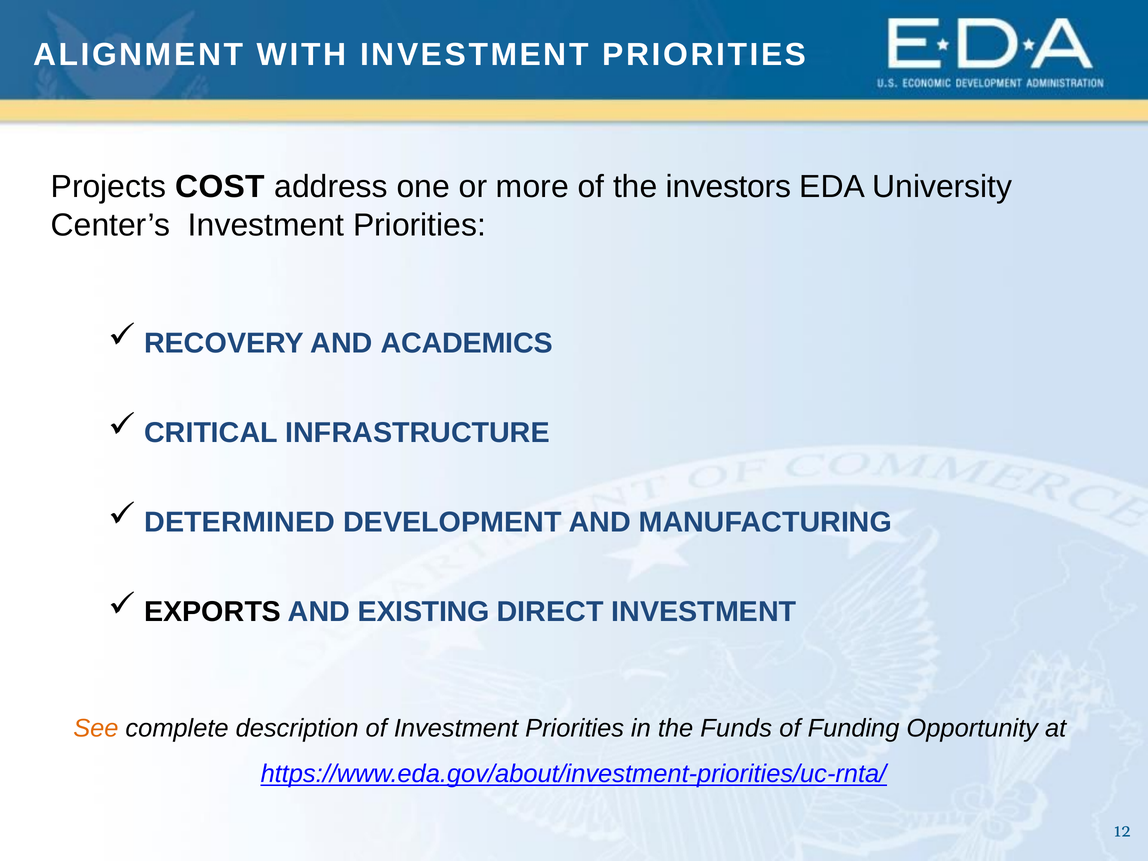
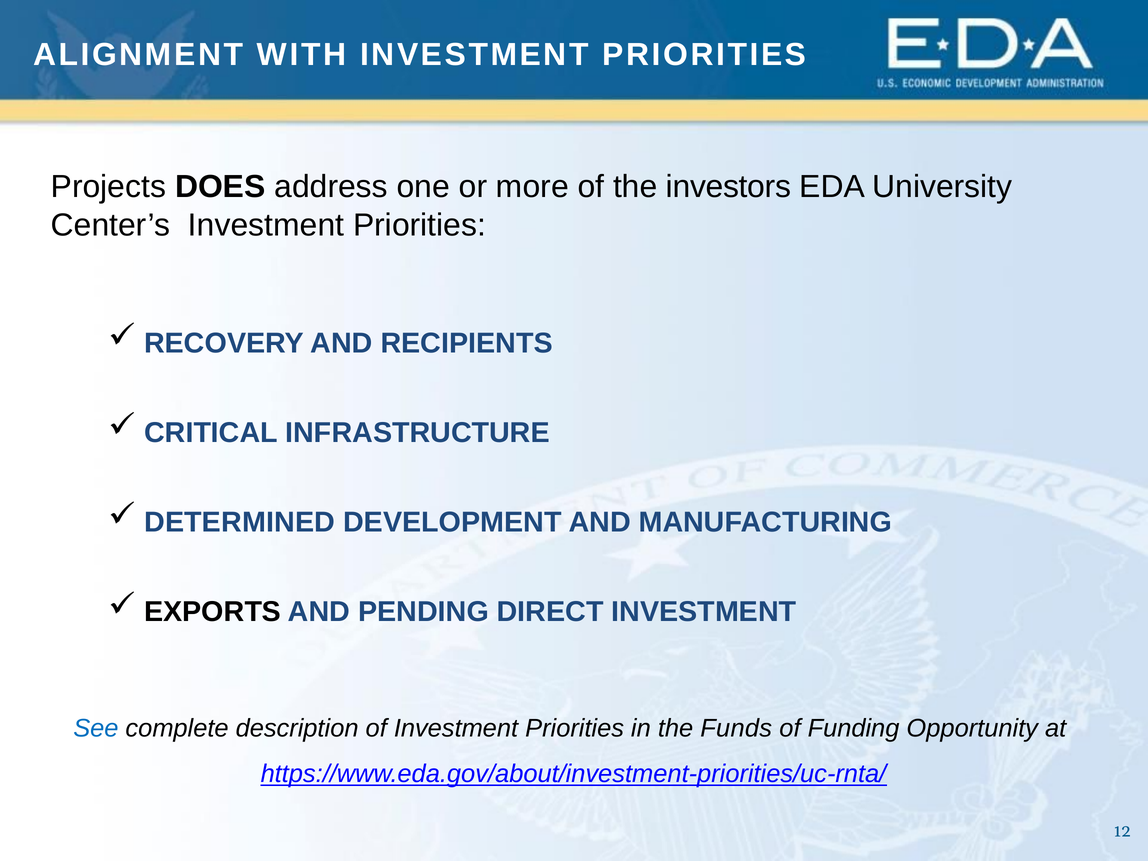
COST: COST -> DOES
ACADEMICS: ACADEMICS -> RECIPIENTS
EXISTING: EXISTING -> PENDING
See colour: orange -> blue
